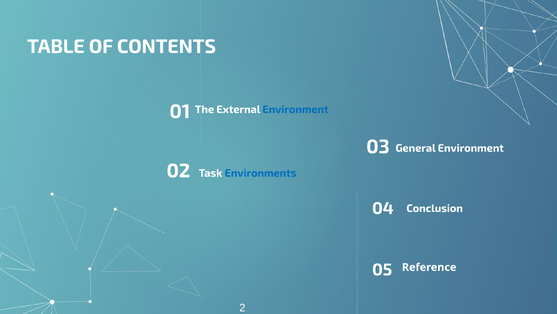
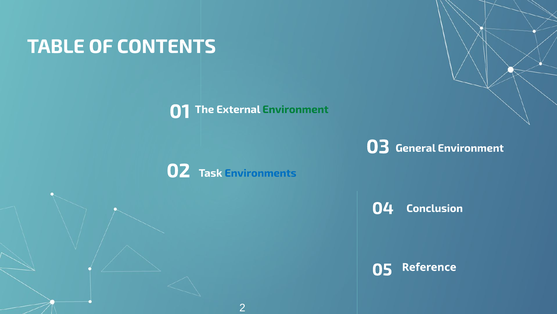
Environment at (295, 109) colour: blue -> green
